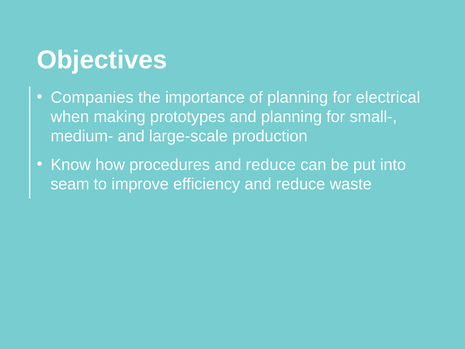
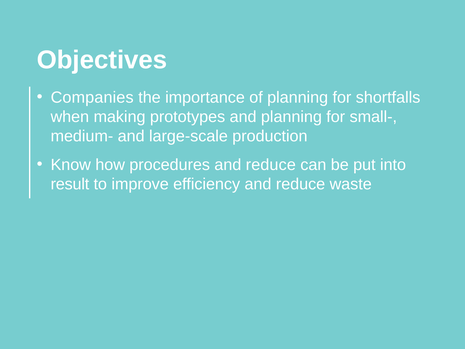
electrical: electrical -> shortfalls
seam: seam -> result
